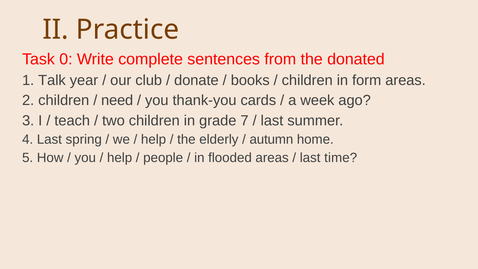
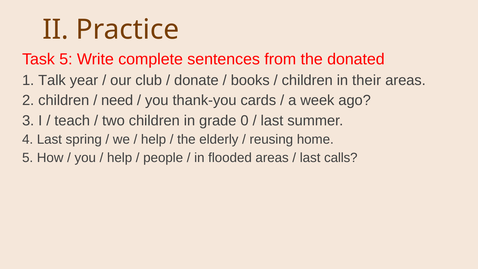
Task 0: 0 -> 5
form: form -> their
7: 7 -> 0
autumn: autumn -> reusing
time: time -> calls
